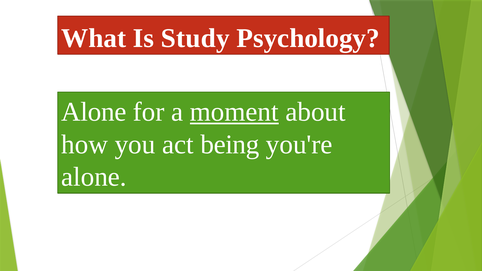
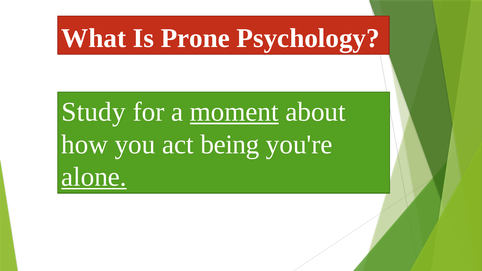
Study: Study -> Prone
Alone at (94, 112): Alone -> Study
alone at (94, 177) underline: none -> present
